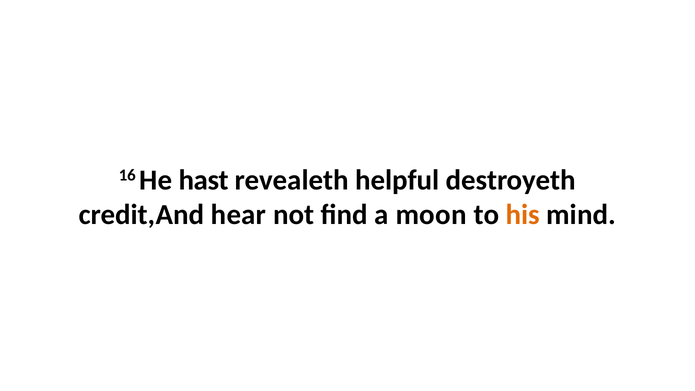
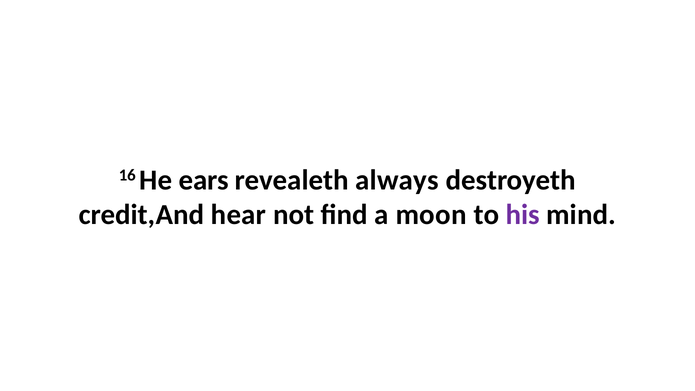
hast: hast -> ears
helpful: helpful -> always
his colour: orange -> purple
